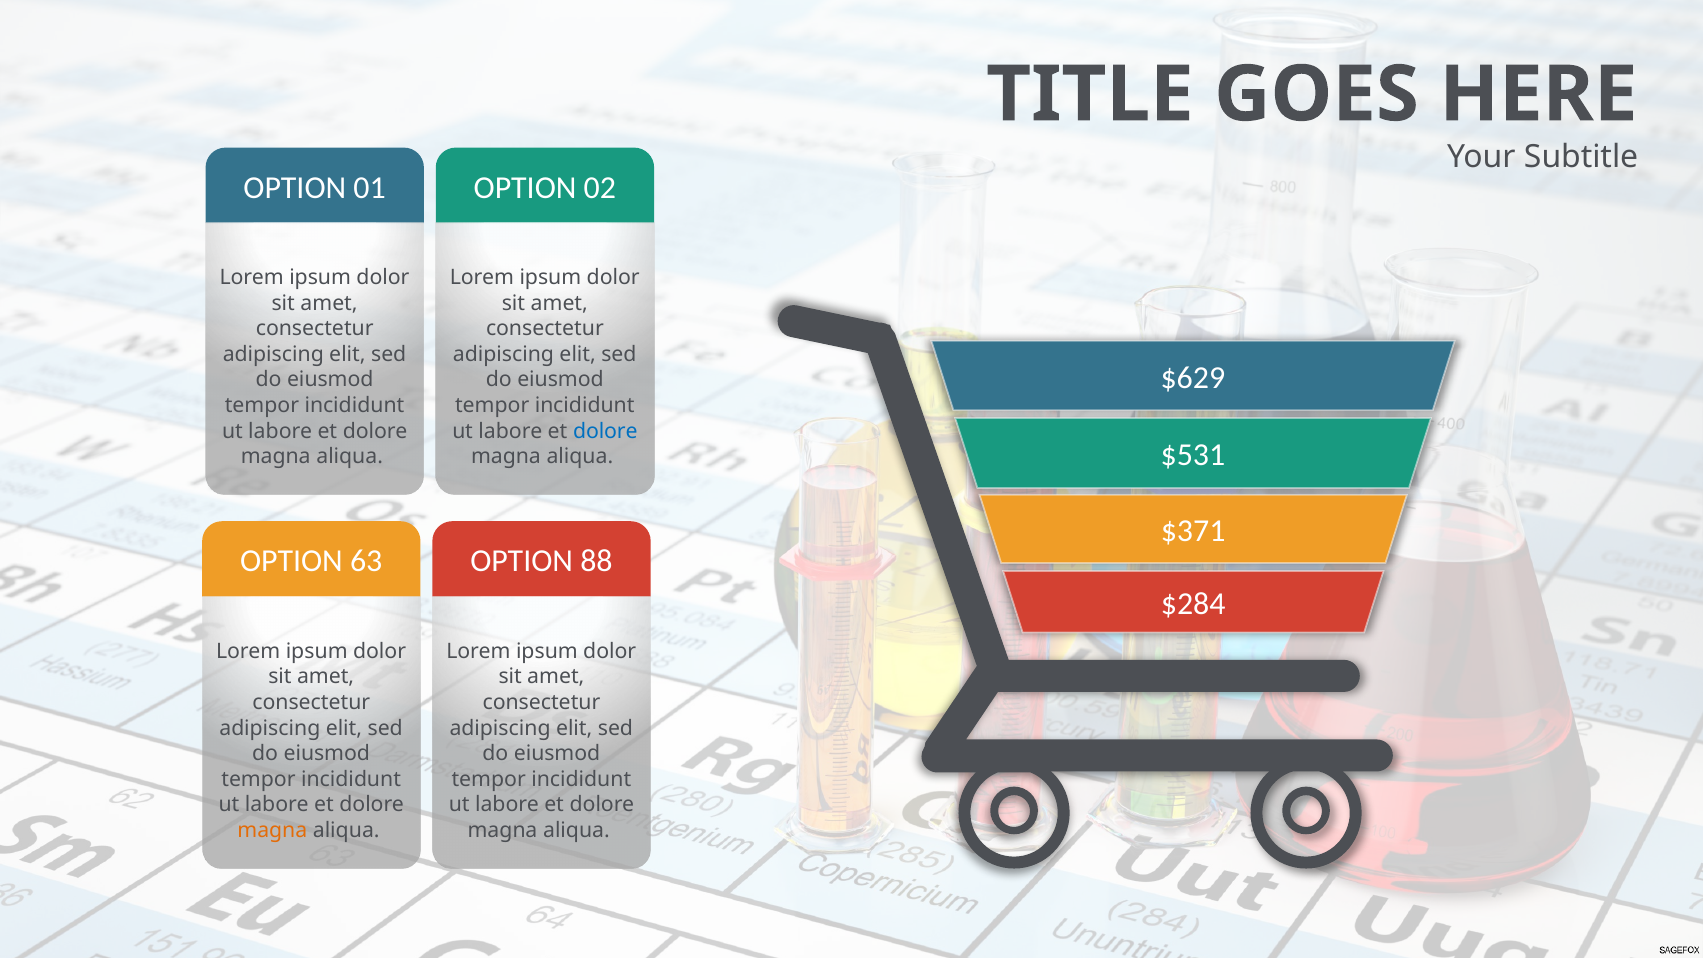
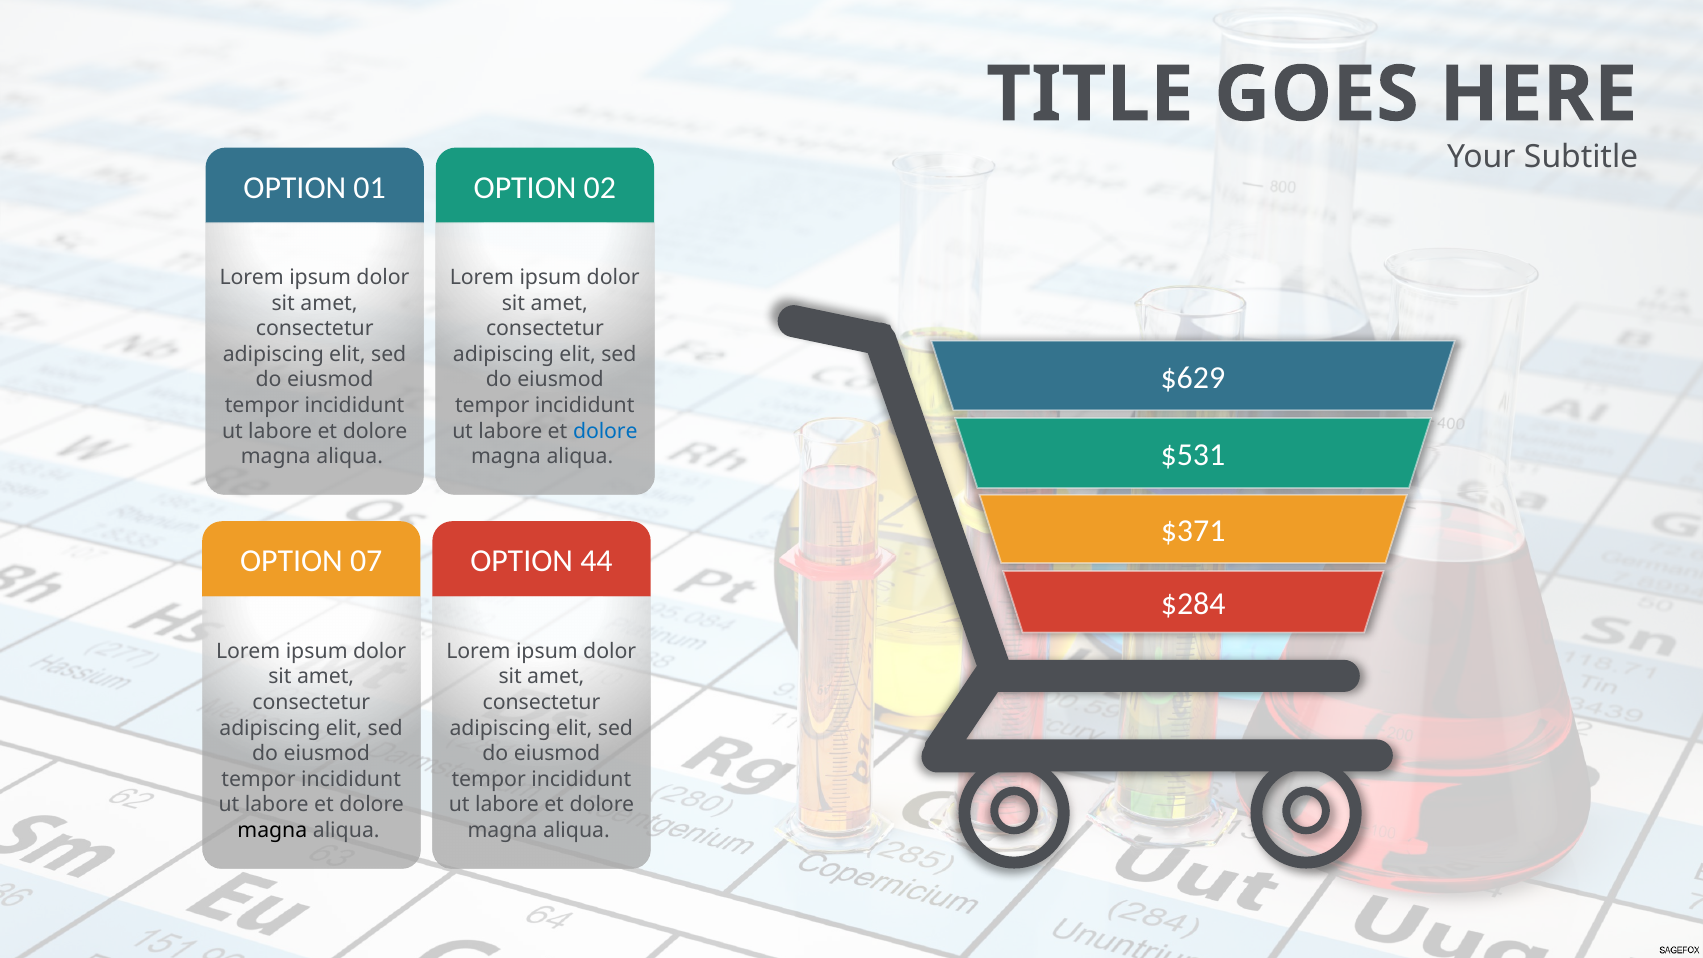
63: 63 -> 07
88: 88 -> 44
magna at (272, 830) colour: orange -> black
